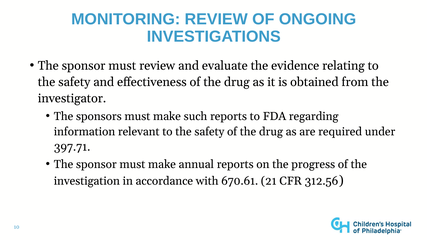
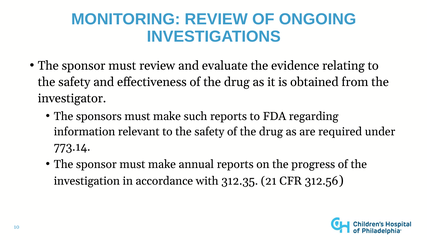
397.71: 397.71 -> 773.14
670.61: 670.61 -> 312.35
